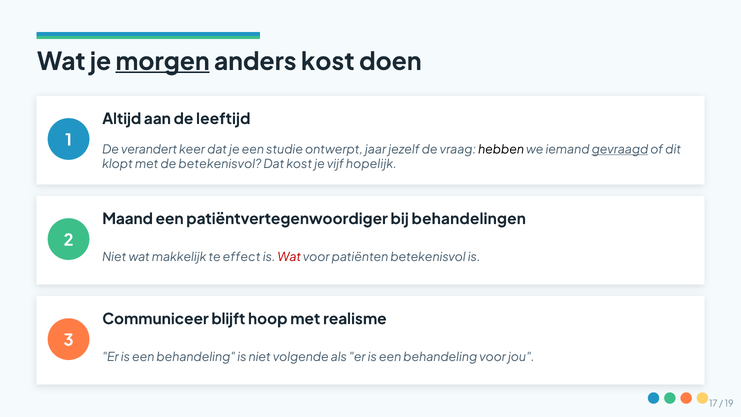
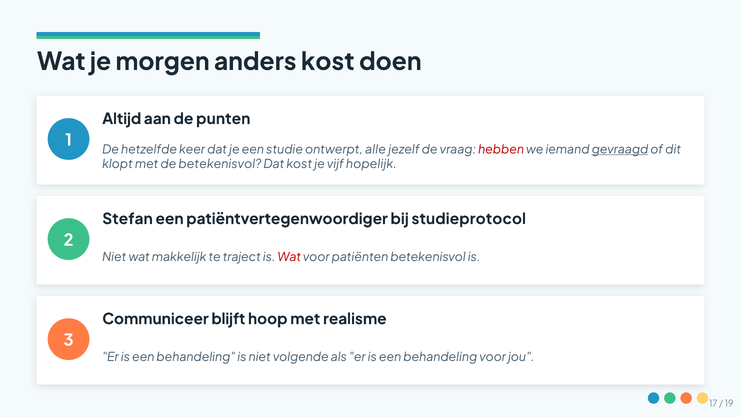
morgen underline: present -> none
leeftijd: leeftijd -> punten
verandert: verandert -> hetzelfde
jaar: jaar -> alle
hebben colour: black -> red
Maand: Maand -> Stefan
behandelingen: behandelingen -> studieprotocol
effect: effect -> traject
